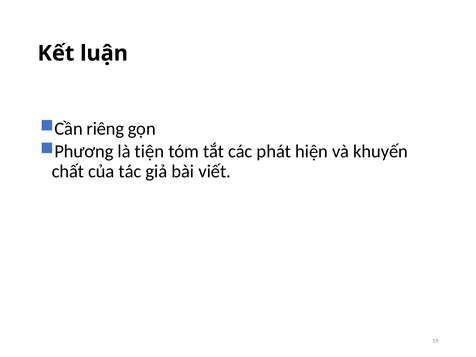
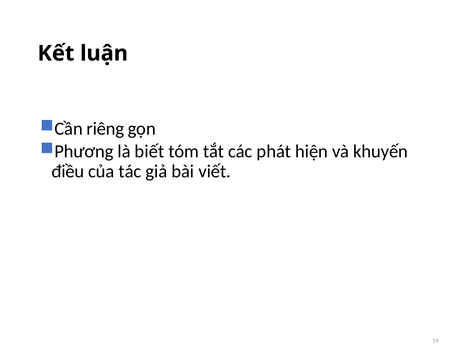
tiện: tiện -> biết
chất: chất -> điều
